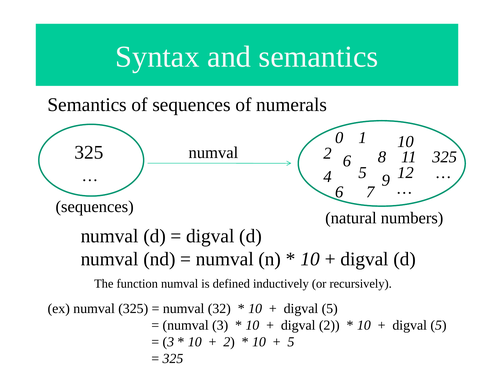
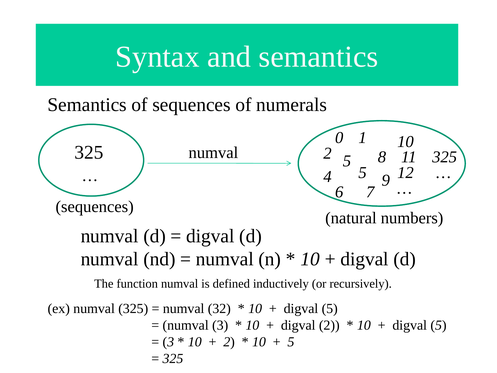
2 6: 6 -> 5
